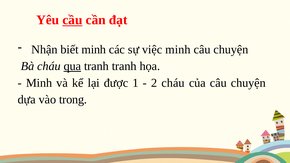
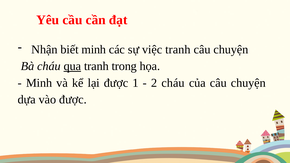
cầu underline: present -> none
việc minh: minh -> tranh
tranh tranh: tranh -> trong
vào trong: trong -> được
